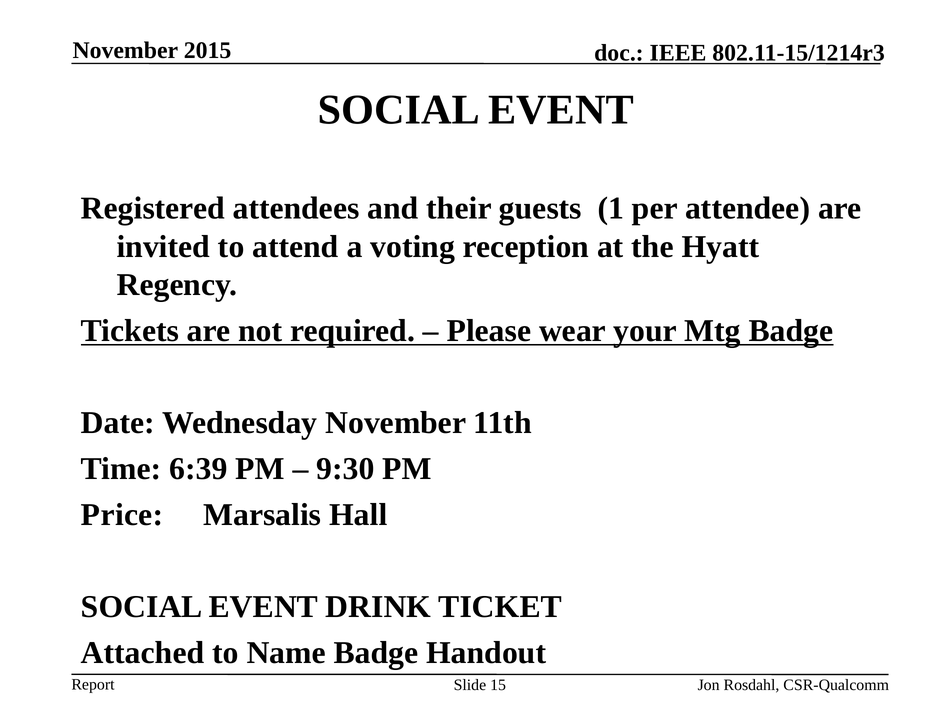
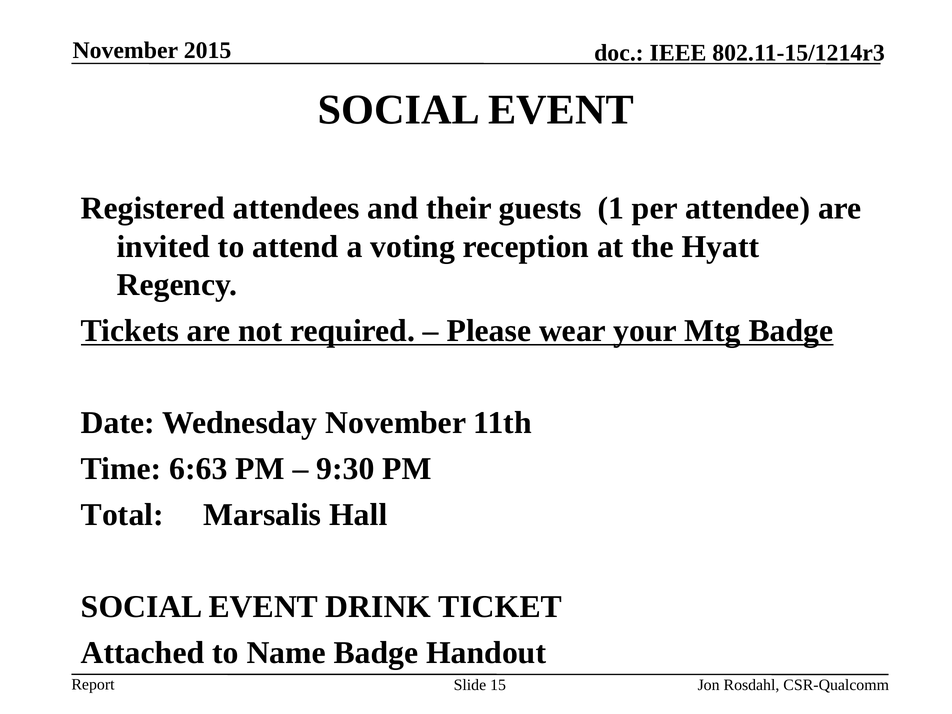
6:39: 6:39 -> 6:63
Price: Price -> Total
